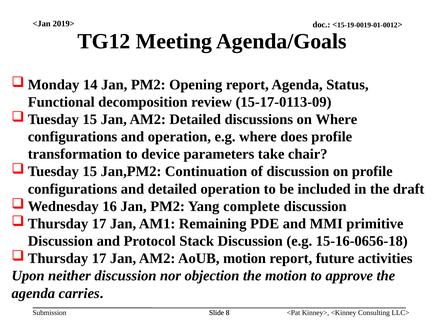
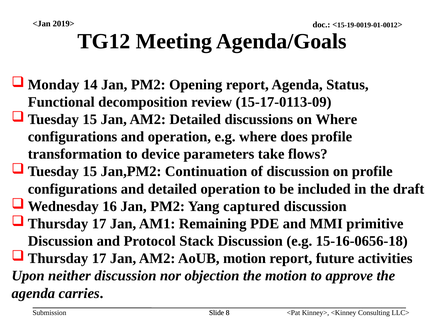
chair: chair -> flows
complete: complete -> captured
